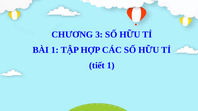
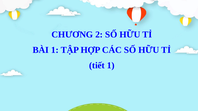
3: 3 -> 2
